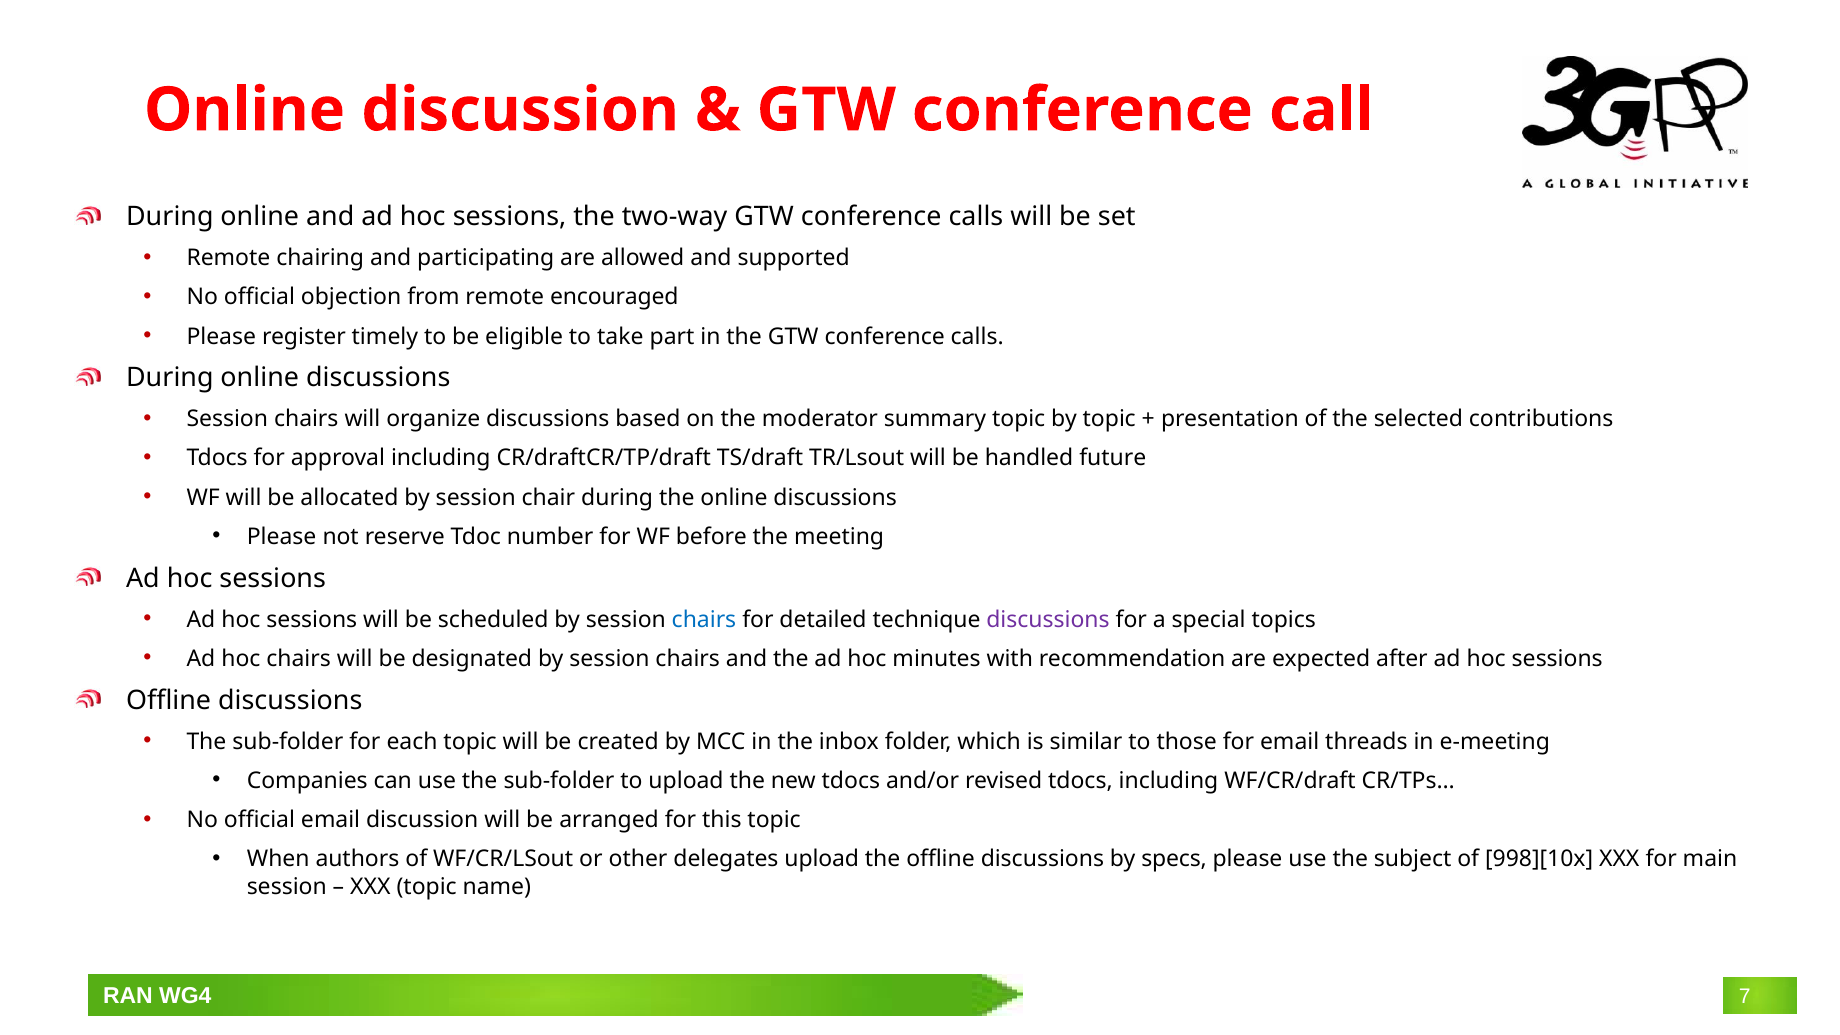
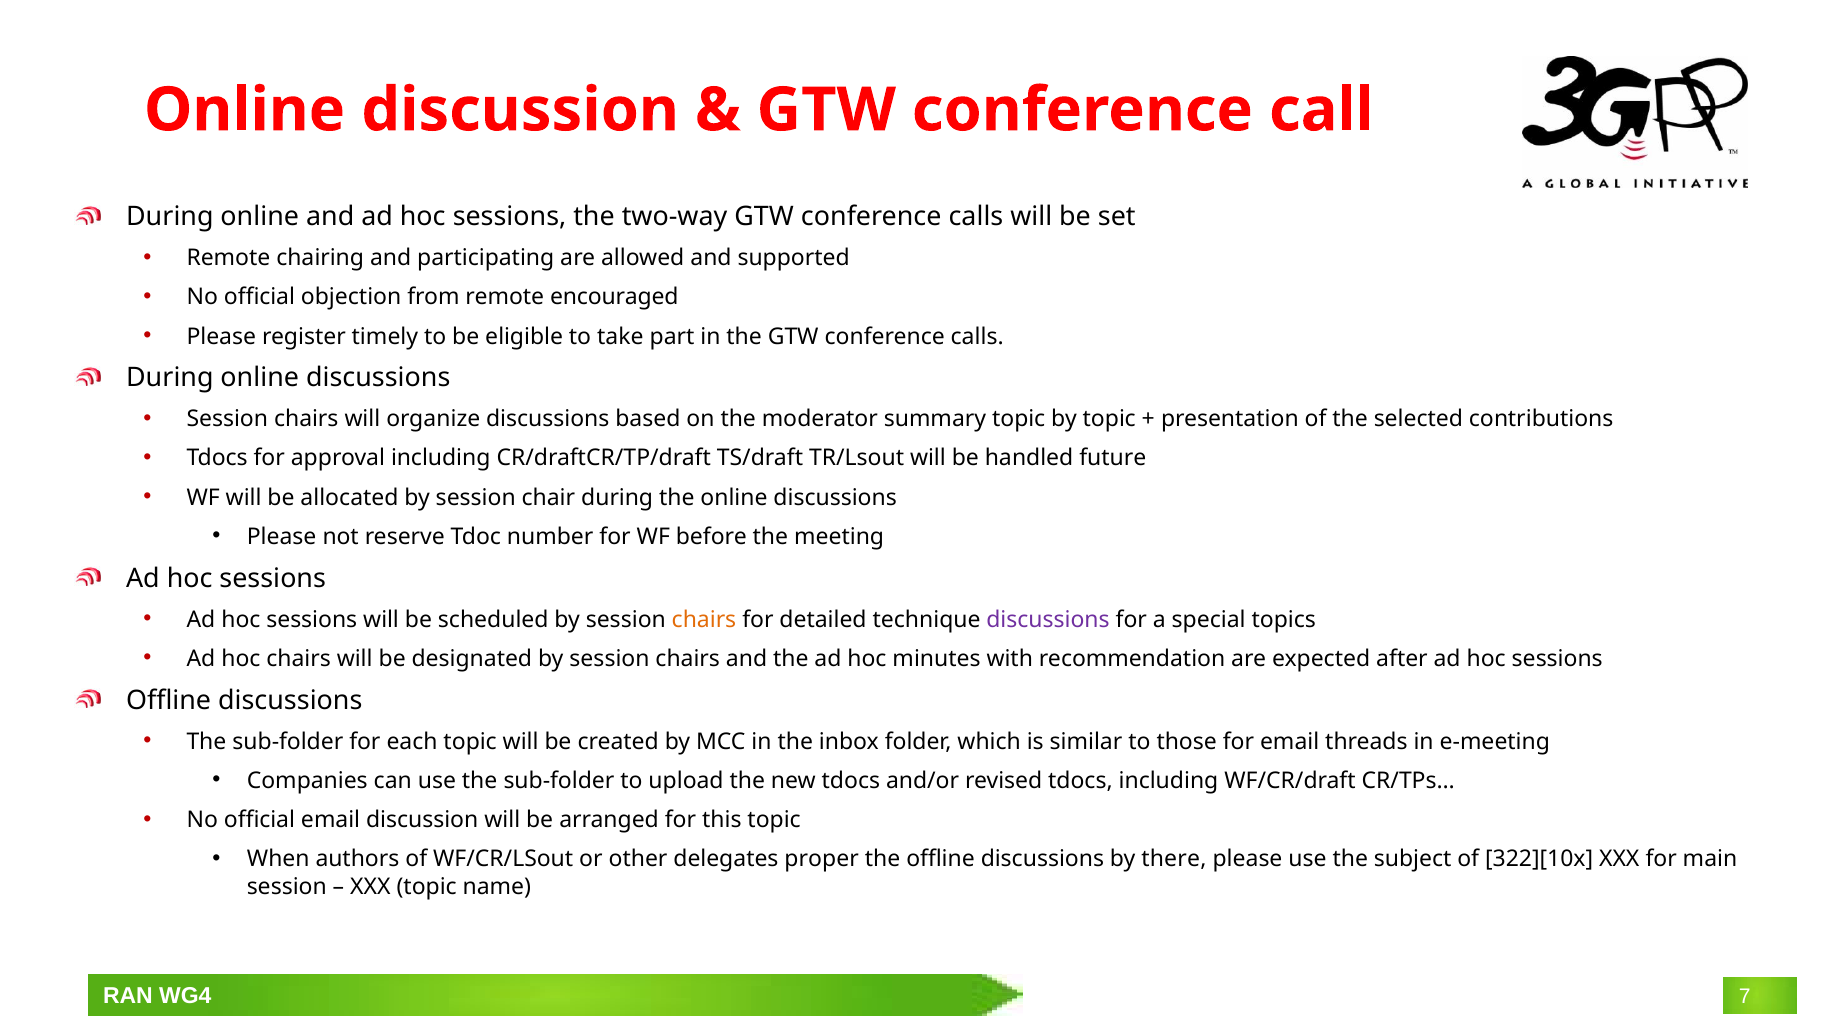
chairs at (704, 619) colour: blue -> orange
delegates upload: upload -> proper
specs: specs -> there
998][10x: 998][10x -> 322][10x
